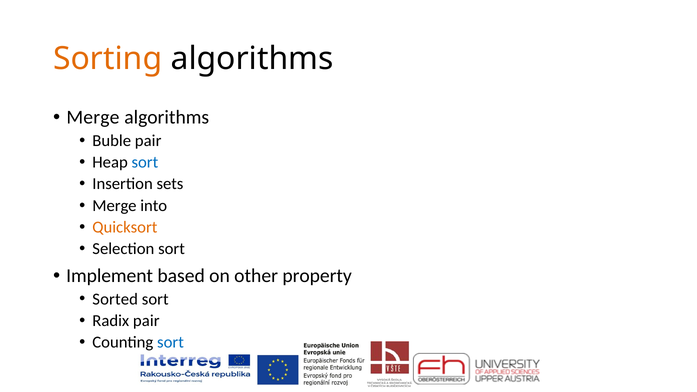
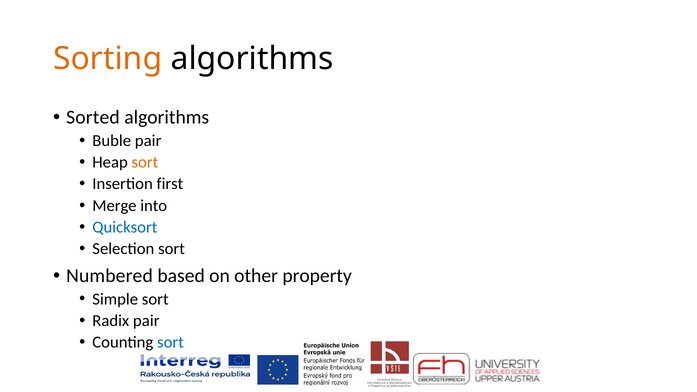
Merge at (93, 117): Merge -> Sorted
sort at (145, 162) colour: blue -> orange
sets: sets -> first
Quicksort colour: orange -> blue
Implement: Implement -> Numbered
Sorted: Sorted -> Simple
